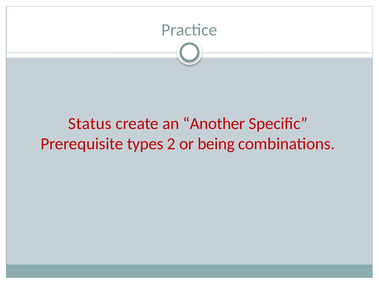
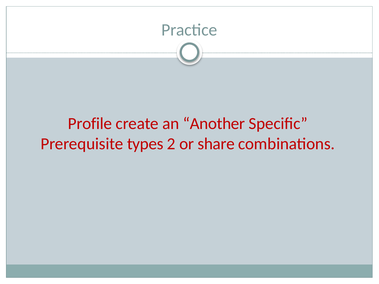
Status: Status -> Profile
being: being -> share
